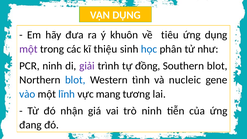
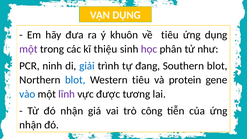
học colour: blue -> purple
giải colour: purple -> blue
đồng: đồng -> đang
Western tình: tình -> tiêu
nucleic: nucleic -> protein
lĩnh colour: blue -> purple
mang: mang -> được
trò ninh: ninh -> công
đang at (31, 125): đang -> nhận
